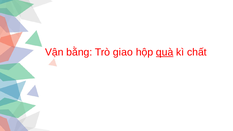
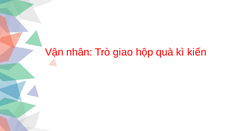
bằng: bằng -> nhân
quà underline: present -> none
chất: chất -> kiến
